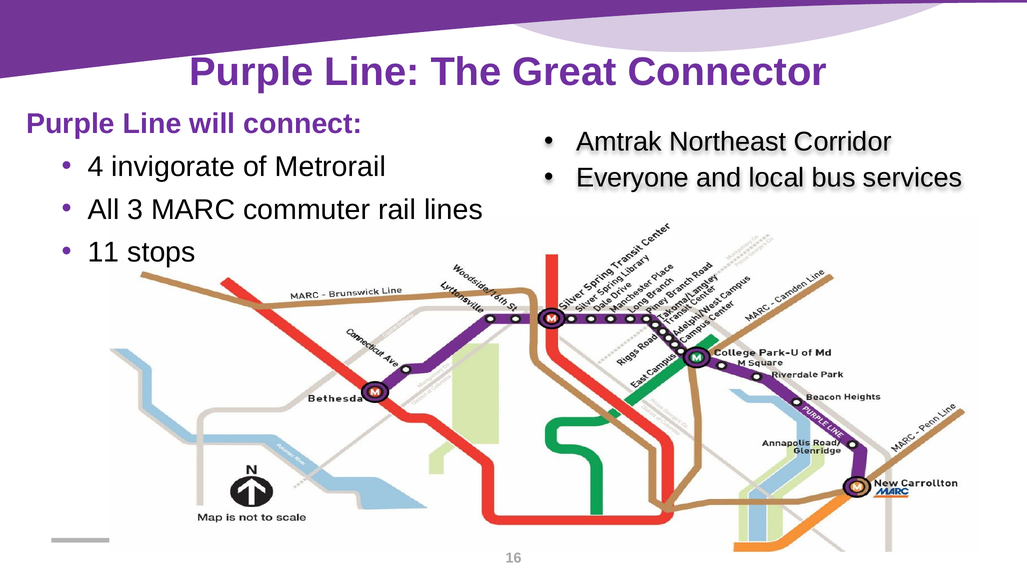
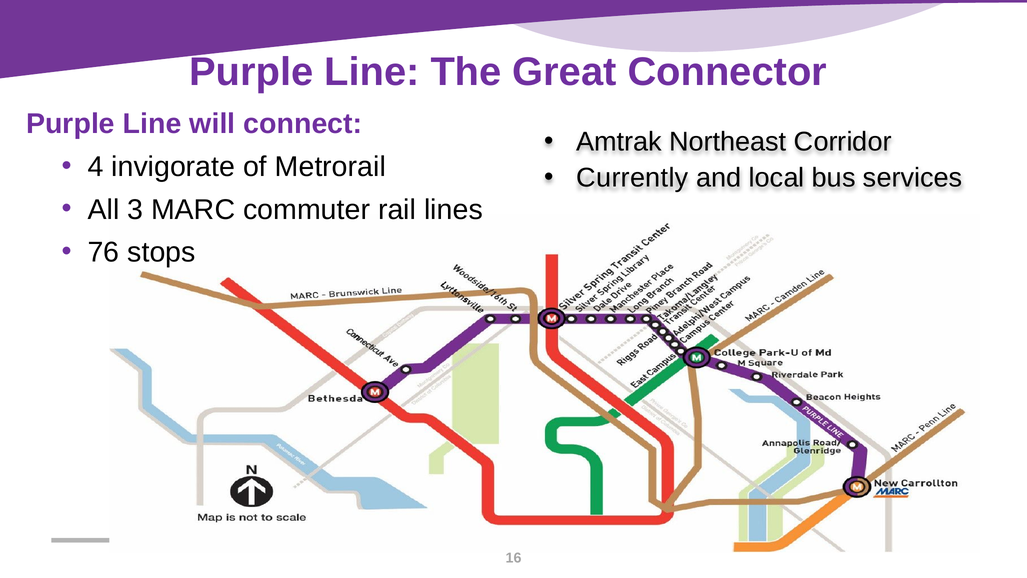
Everyone: Everyone -> Currently
11: 11 -> 76
